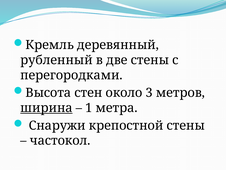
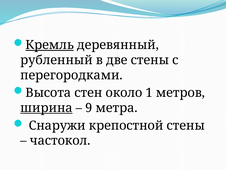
Кремль underline: none -> present
3: 3 -> 1
1: 1 -> 9
